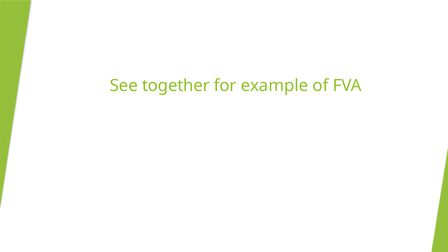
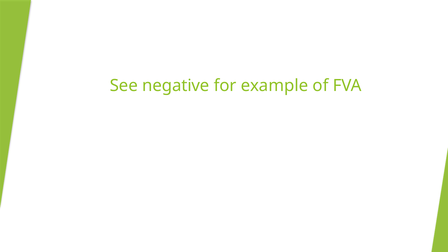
together: together -> negative
